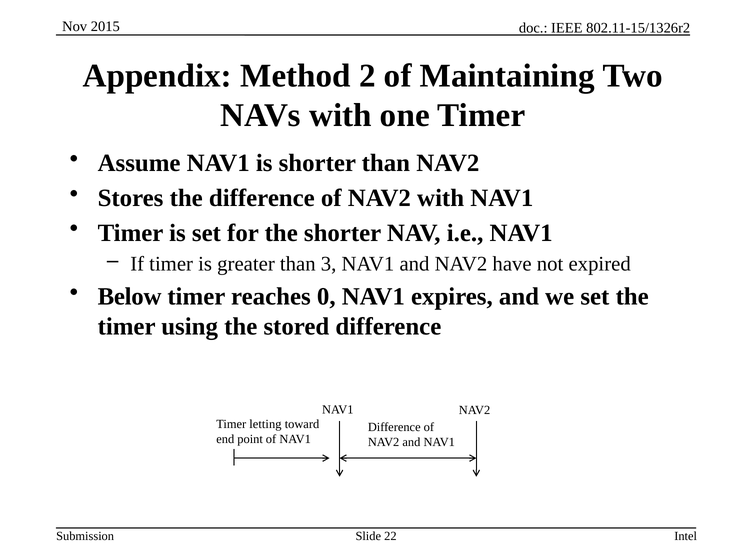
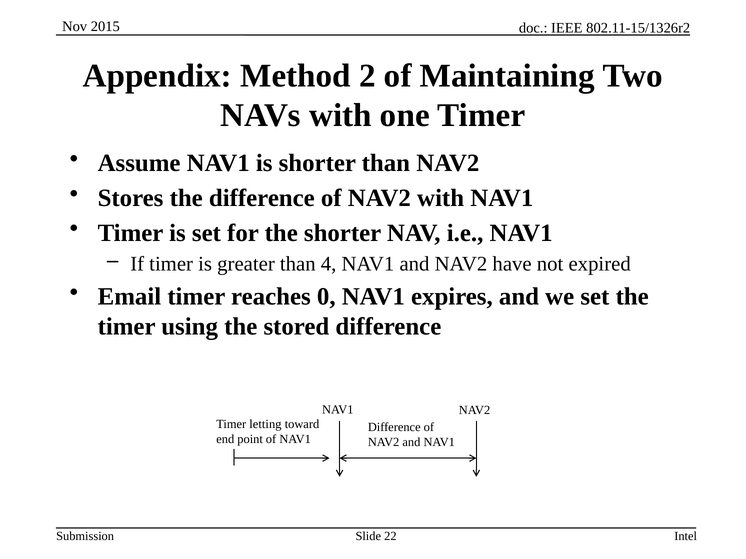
3: 3 -> 4
Below: Below -> Email
